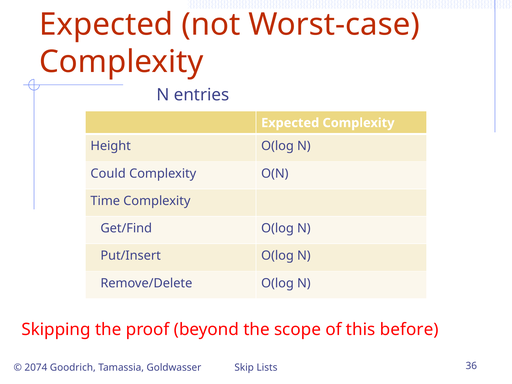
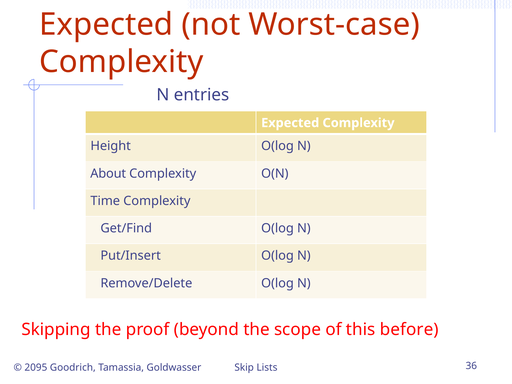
Could: Could -> About
2074: 2074 -> 2095
